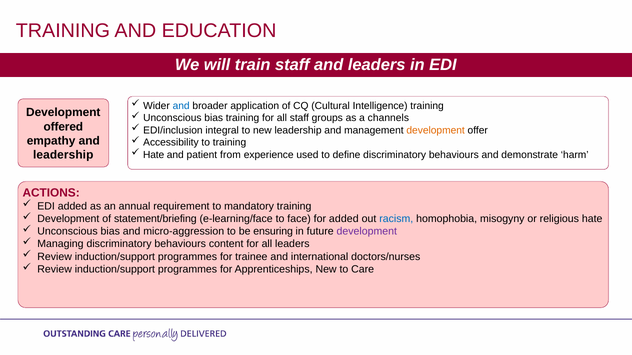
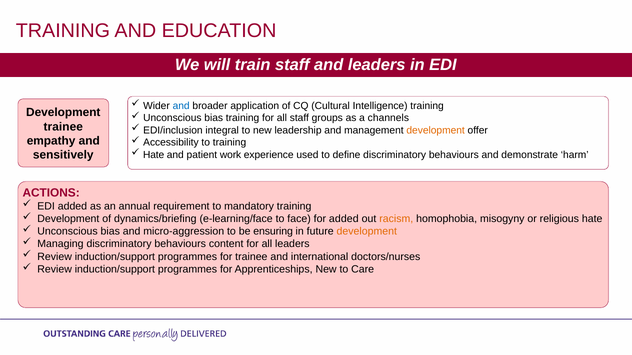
offered at (63, 127): offered -> trainee
from: from -> work
leadership at (63, 155): leadership -> sensitively
statement/briefing: statement/briefing -> dynamics/briefing
racism colour: blue -> orange
development at (367, 232) colour: purple -> orange
